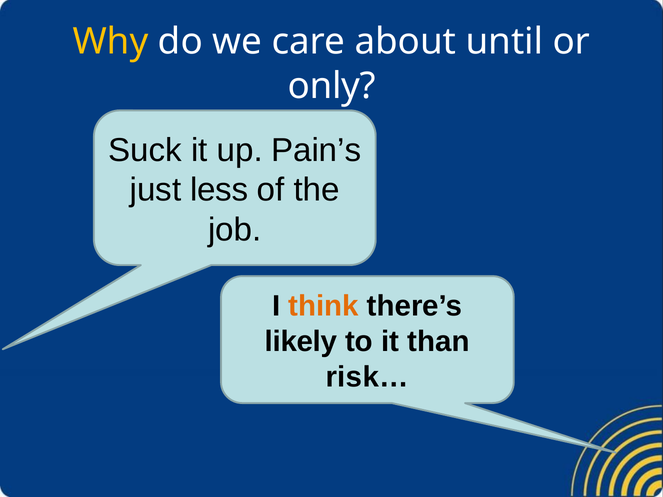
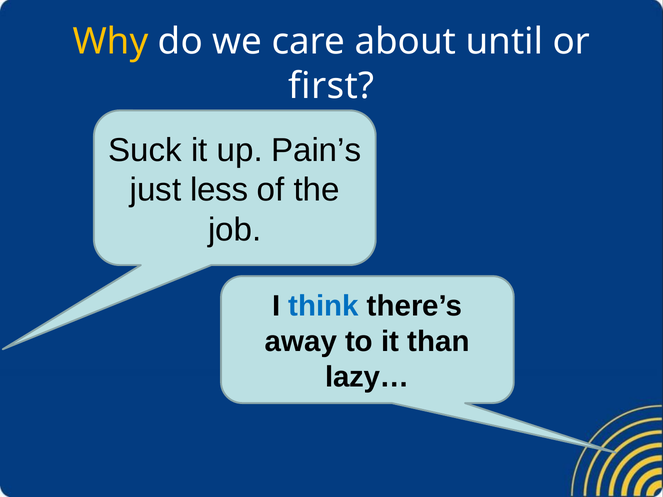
only: only -> first
think colour: orange -> blue
likely: likely -> away
risk…: risk… -> lazy…
